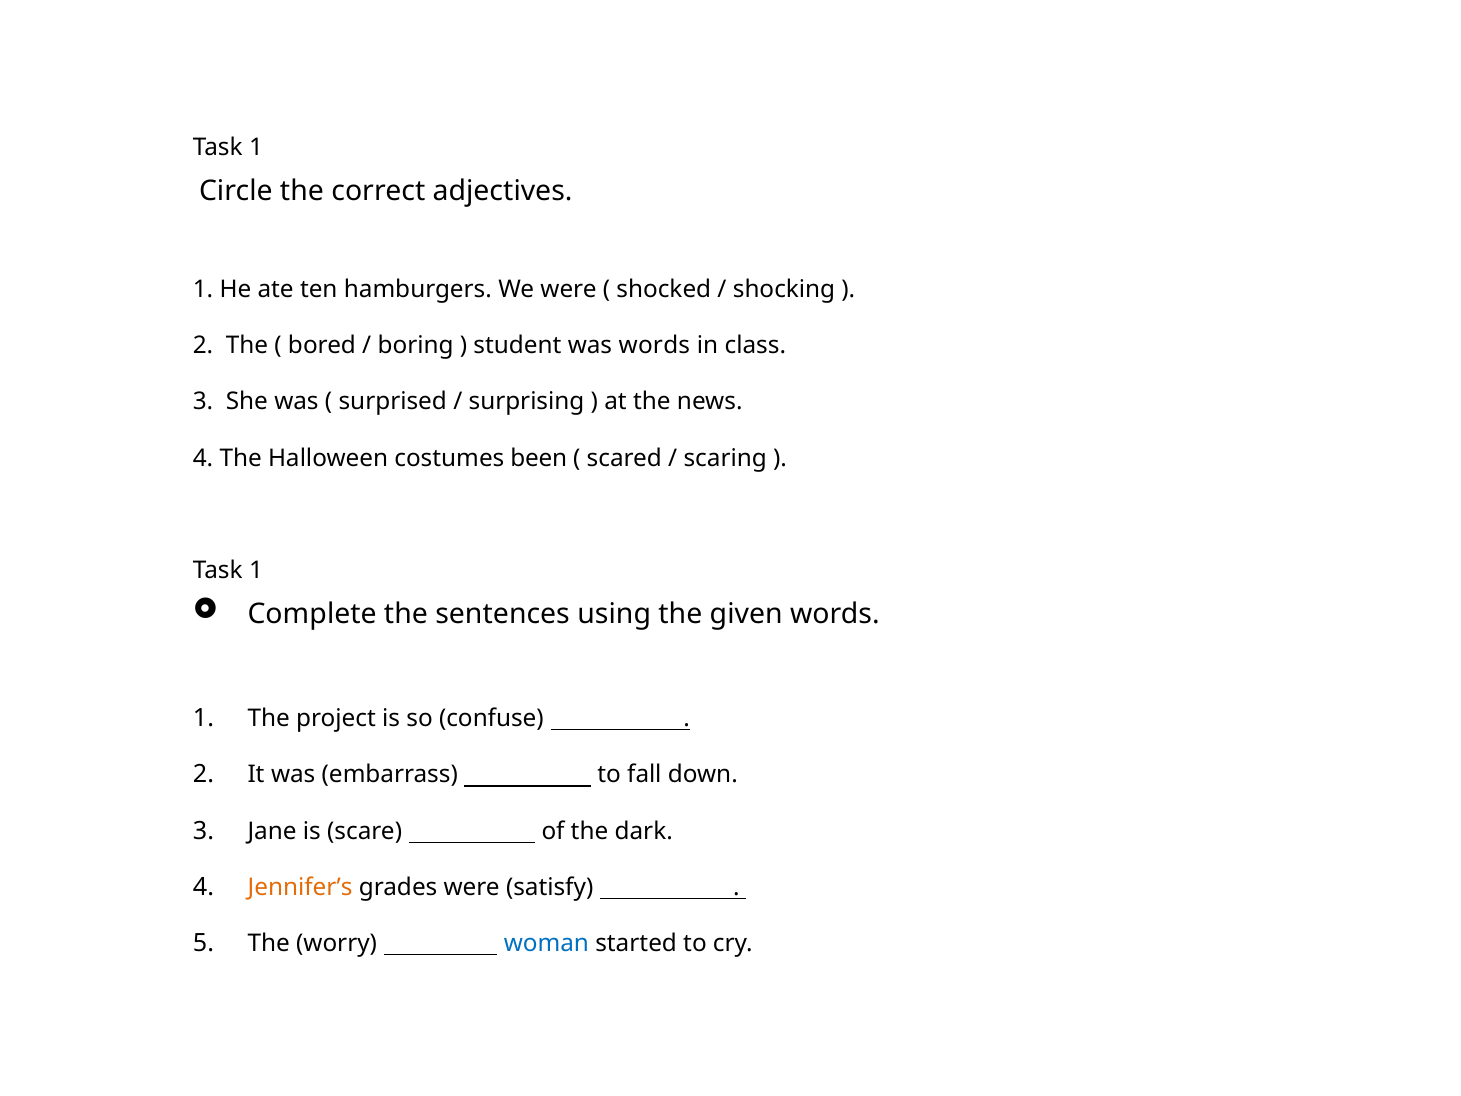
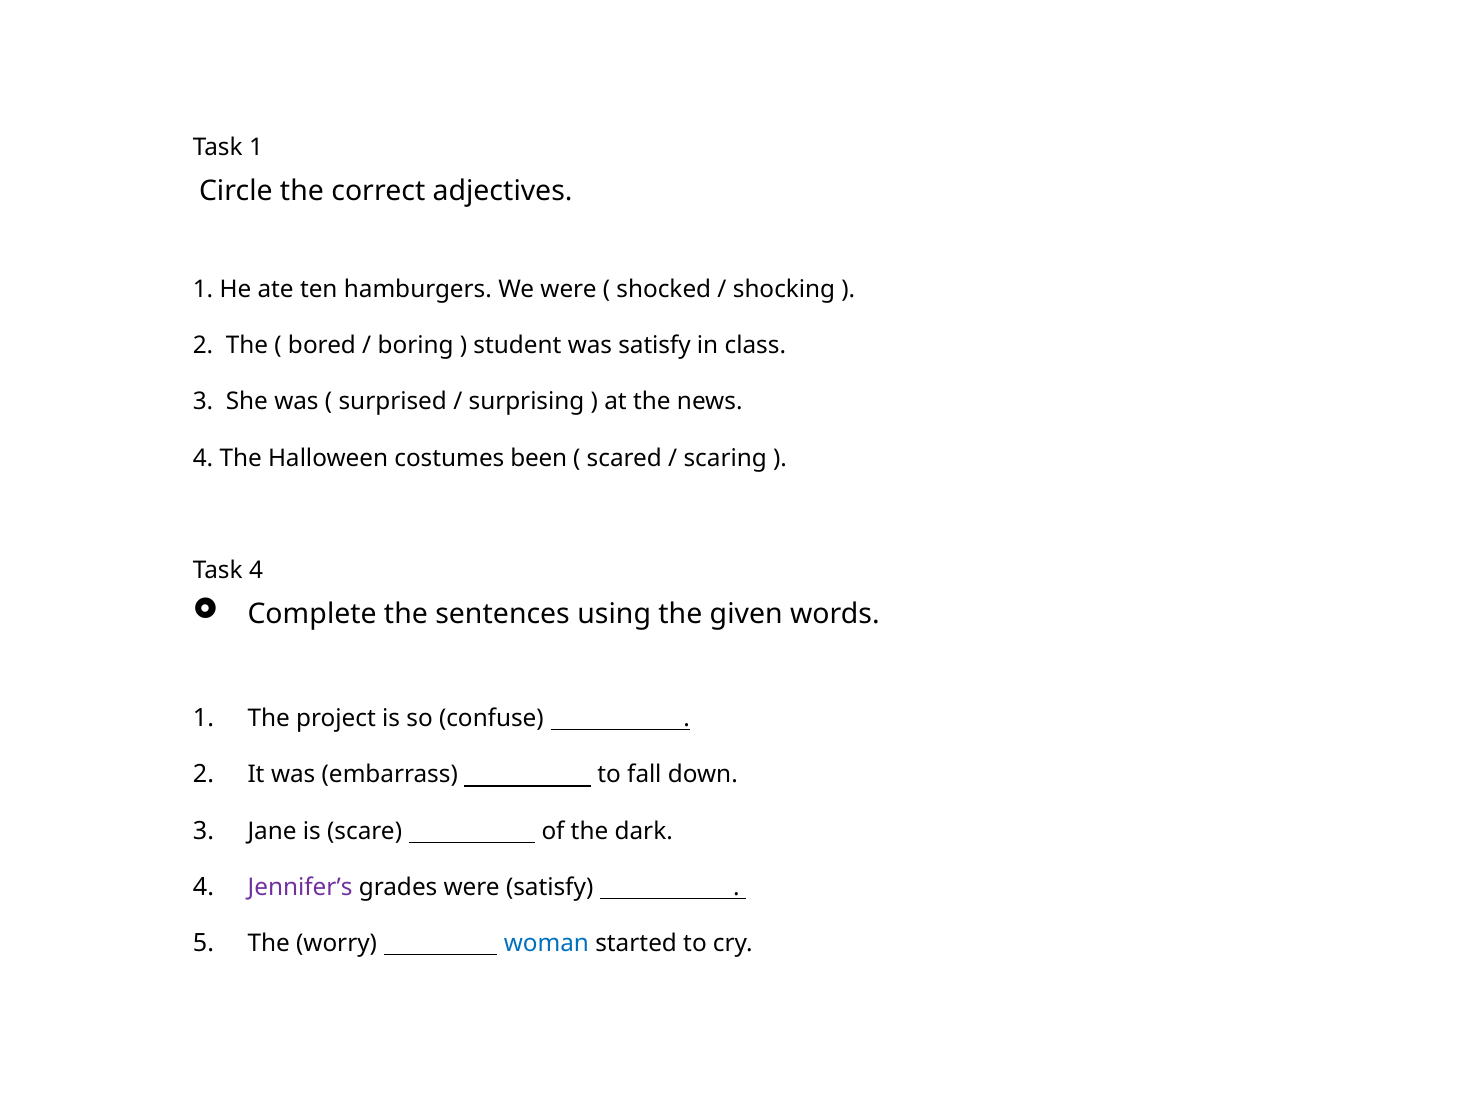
was words: words -> satisfy
1 at (256, 570): 1 -> 4
Jennifer’s colour: orange -> purple
